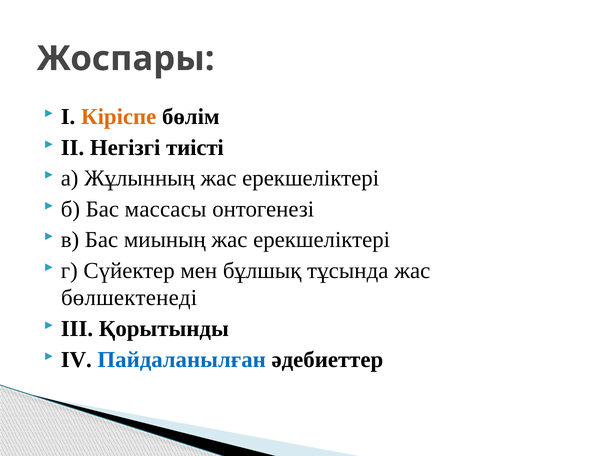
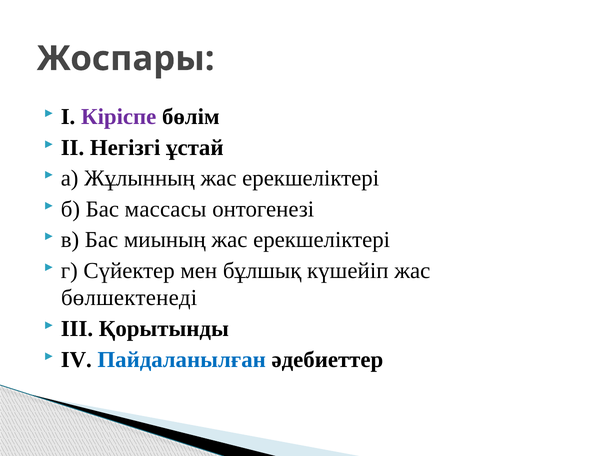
Кіріспе colour: orange -> purple
тиісті: тиісті -> ұстай
тұсында: тұсында -> күшейіп
